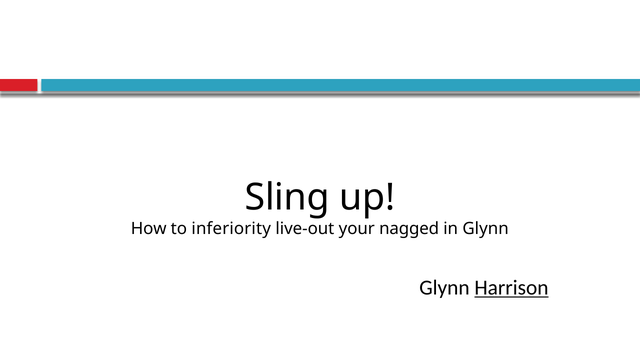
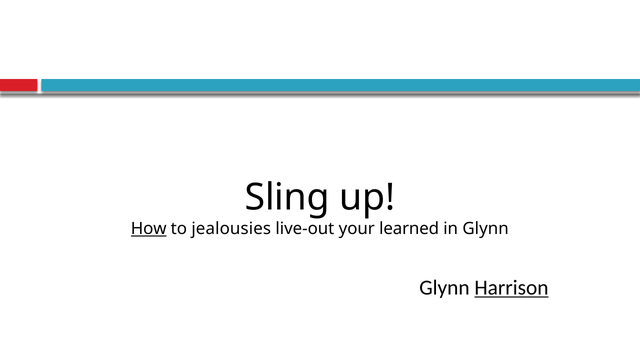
How underline: none -> present
inferiority: inferiority -> jealousies
nagged: nagged -> learned
